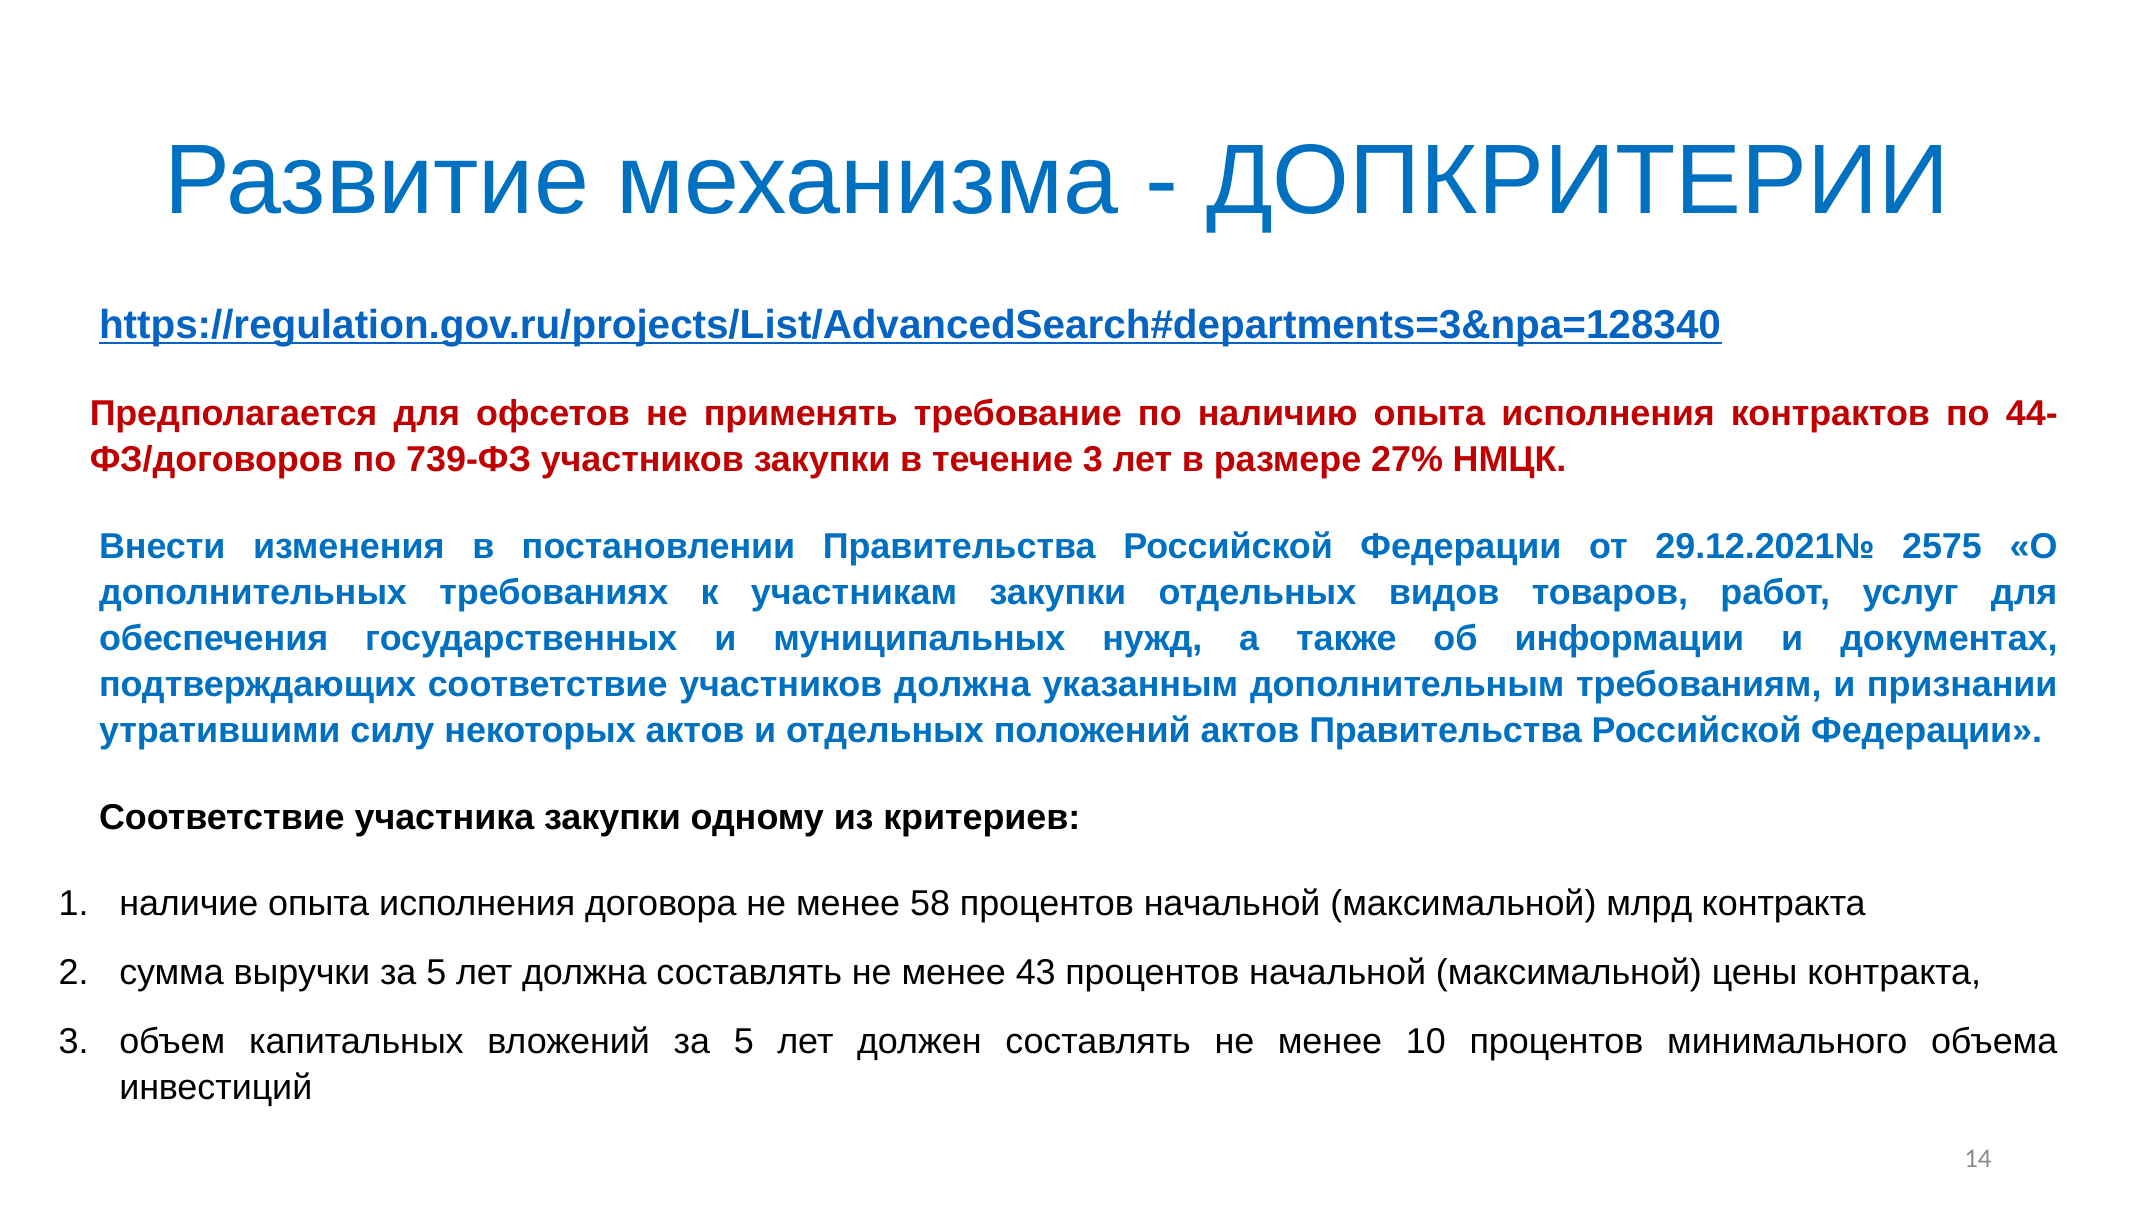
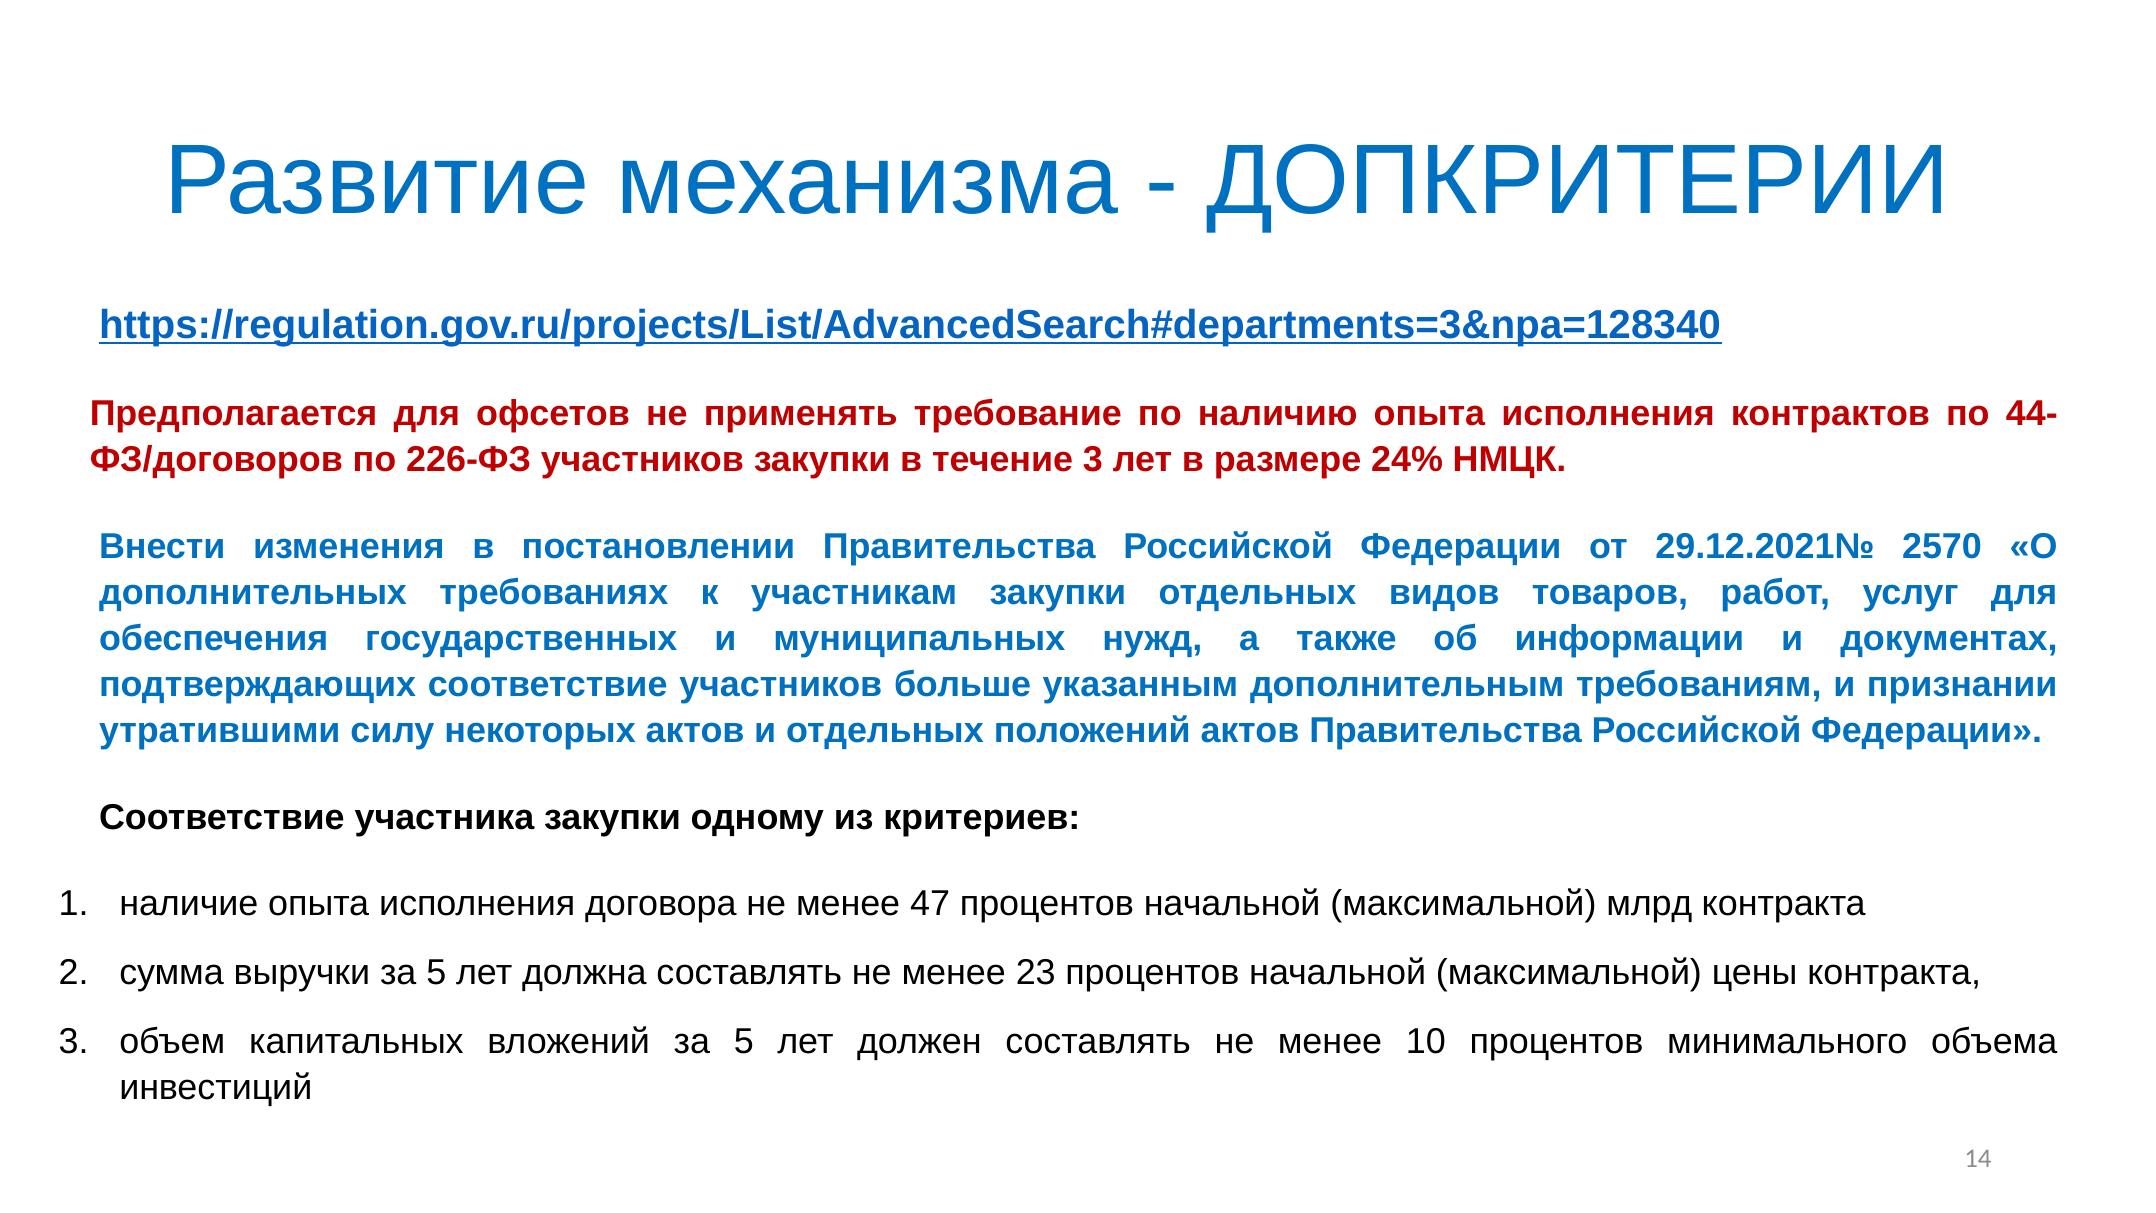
739-ФЗ: 739-ФЗ -> 226-ФЗ
27%: 27% -> 24%
2575: 2575 -> 2570
участников должна: должна -> больше
58: 58 -> 47
43: 43 -> 23
